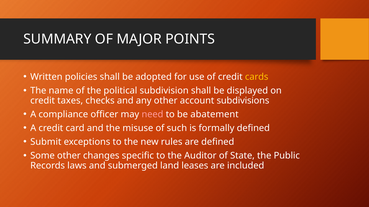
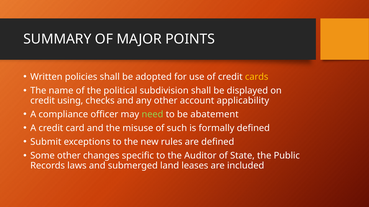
taxes: taxes -> using
subdivisions: subdivisions -> applicability
need colour: pink -> light green
